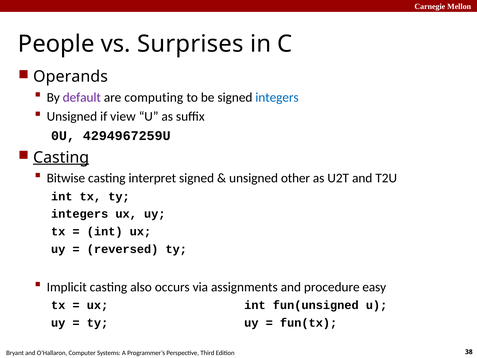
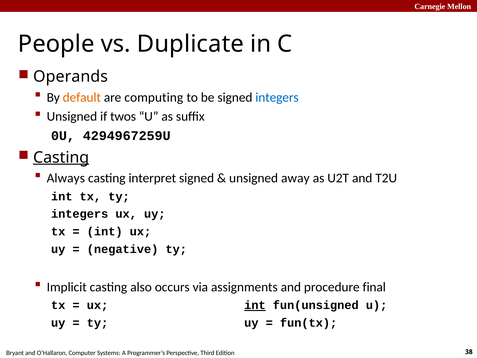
Surprises: Surprises -> Duplicate
default colour: purple -> orange
view: view -> twos
Bitwise: Bitwise -> Always
other: other -> away
reversed: reversed -> negative
easy: easy -> final
int at (255, 305) underline: none -> present
